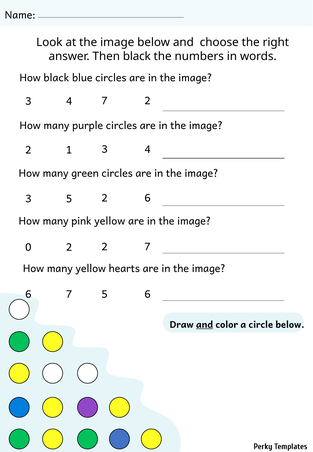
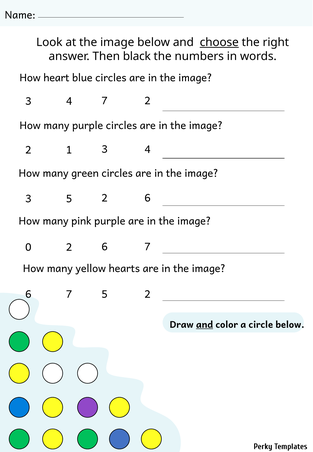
choose underline: none -> present
How black: black -> heart
pink yellow: yellow -> purple
0 2 2: 2 -> 6
7 5 6: 6 -> 2
